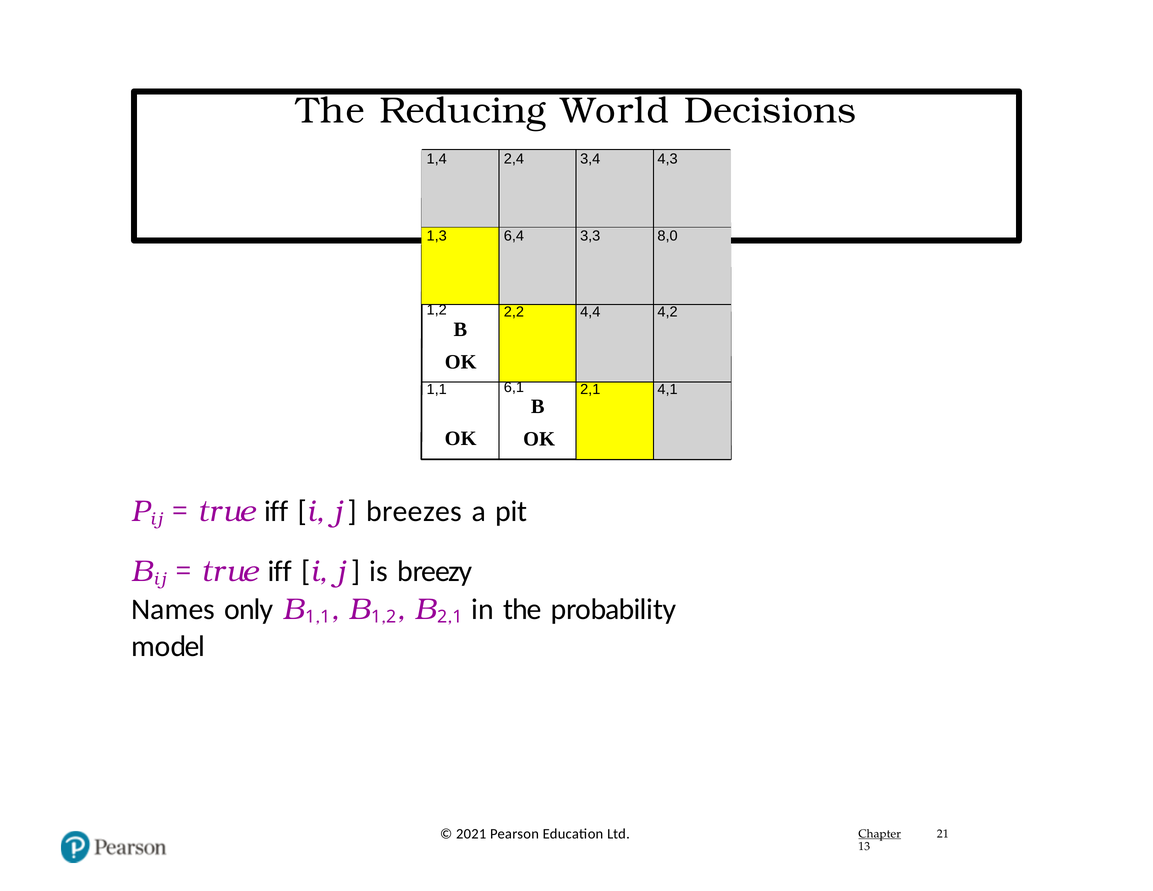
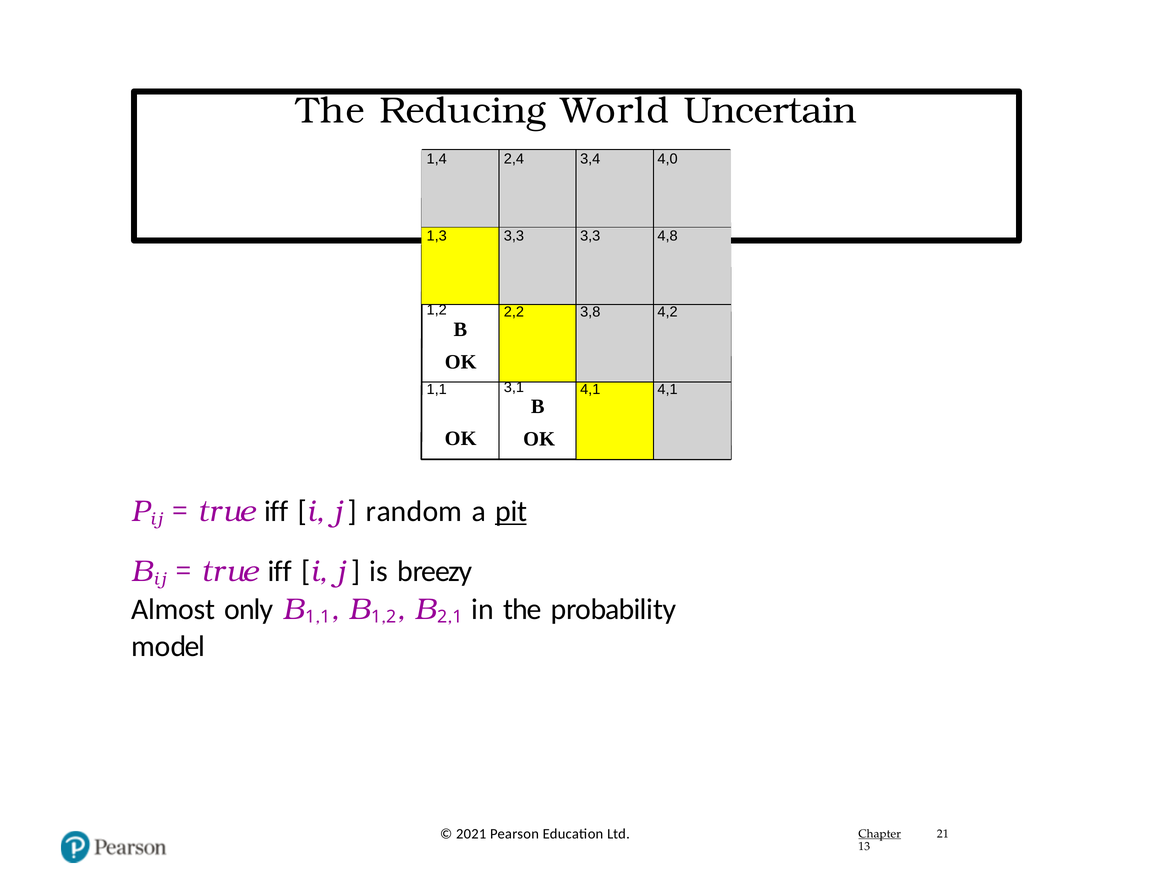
Decisions: Decisions -> Uncertain
4,3: 4,3 -> 4,0
1,3 6,4: 6,4 -> 3,3
8,0: 8,0 -> 4,8
4,4: 4,4 -> 3,8
6,1: 6,1 -> 3,1
2,1 at (590, 389): 2,1 -> 4,1
breezes: breezes -> random
pit underline: none -> present
Names: Names -> Almost
